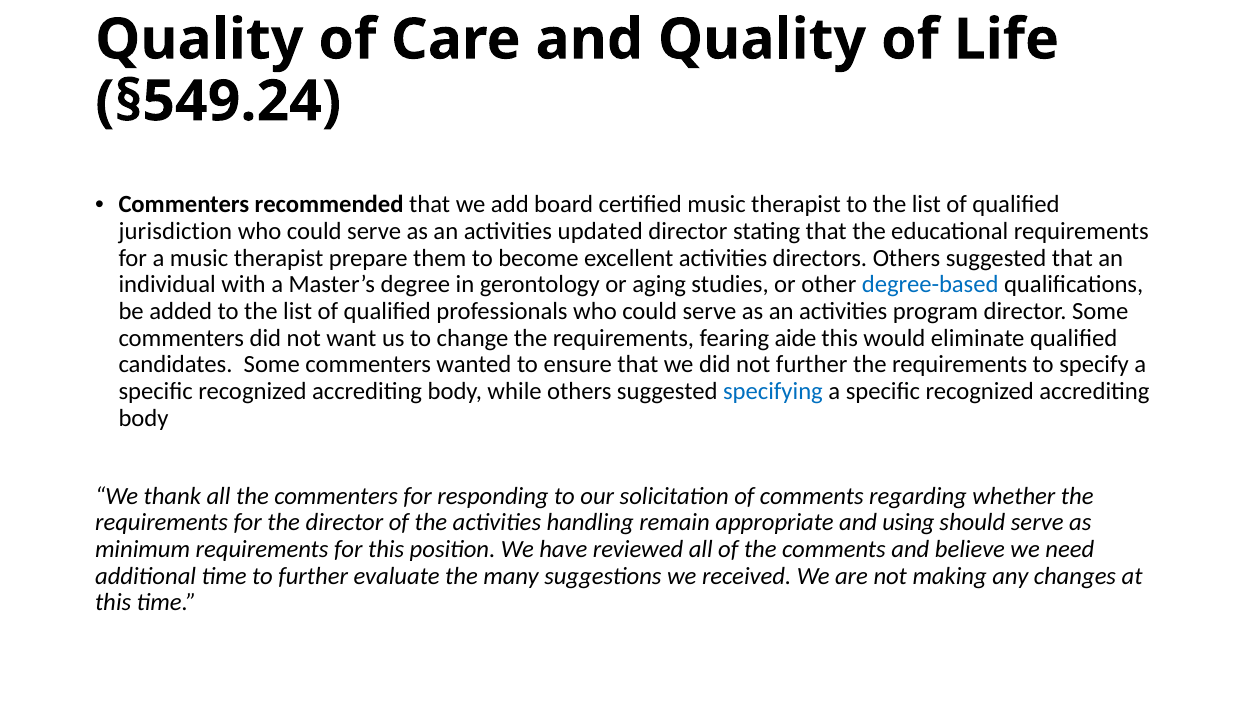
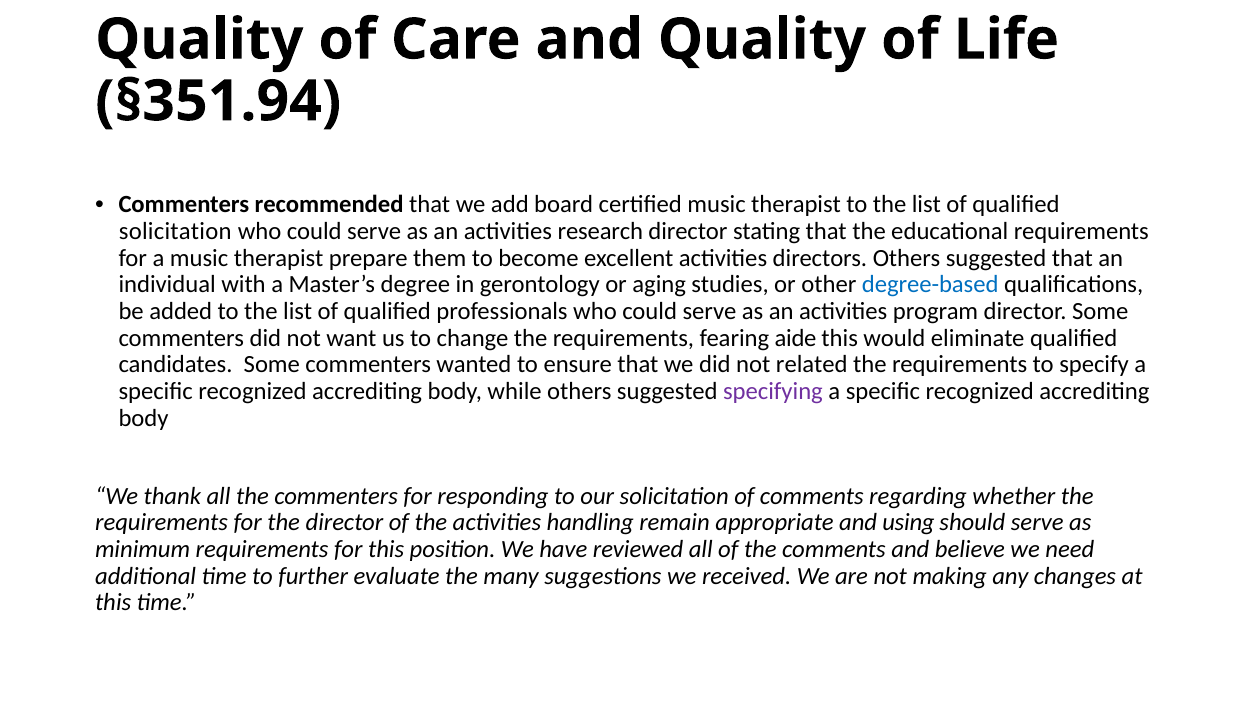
§549.24: §549.24 -> §351.94
jurisdiction at (175, 231): jurisdiction -> solicitation
updated: updated -> research
not further: further -> related
specifying colour: blue -> purple
